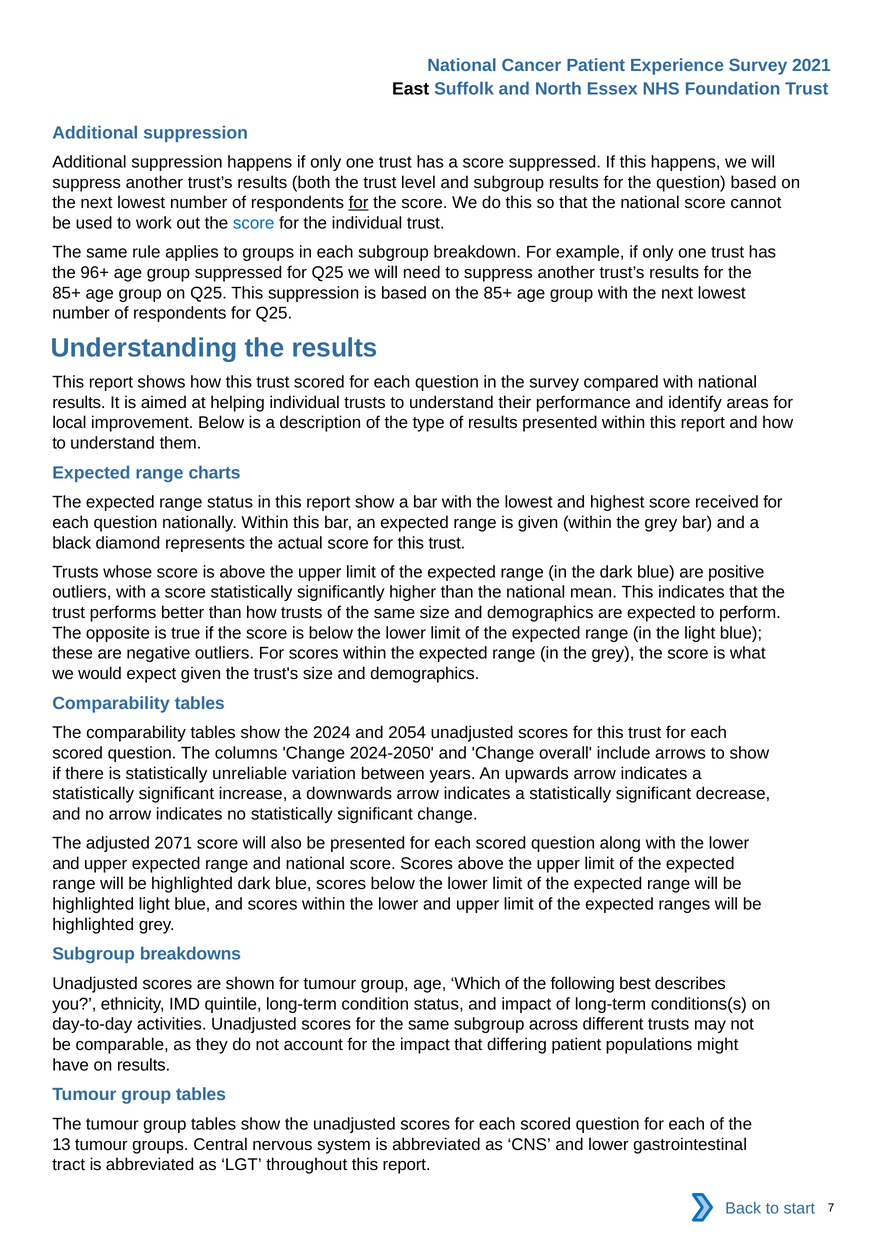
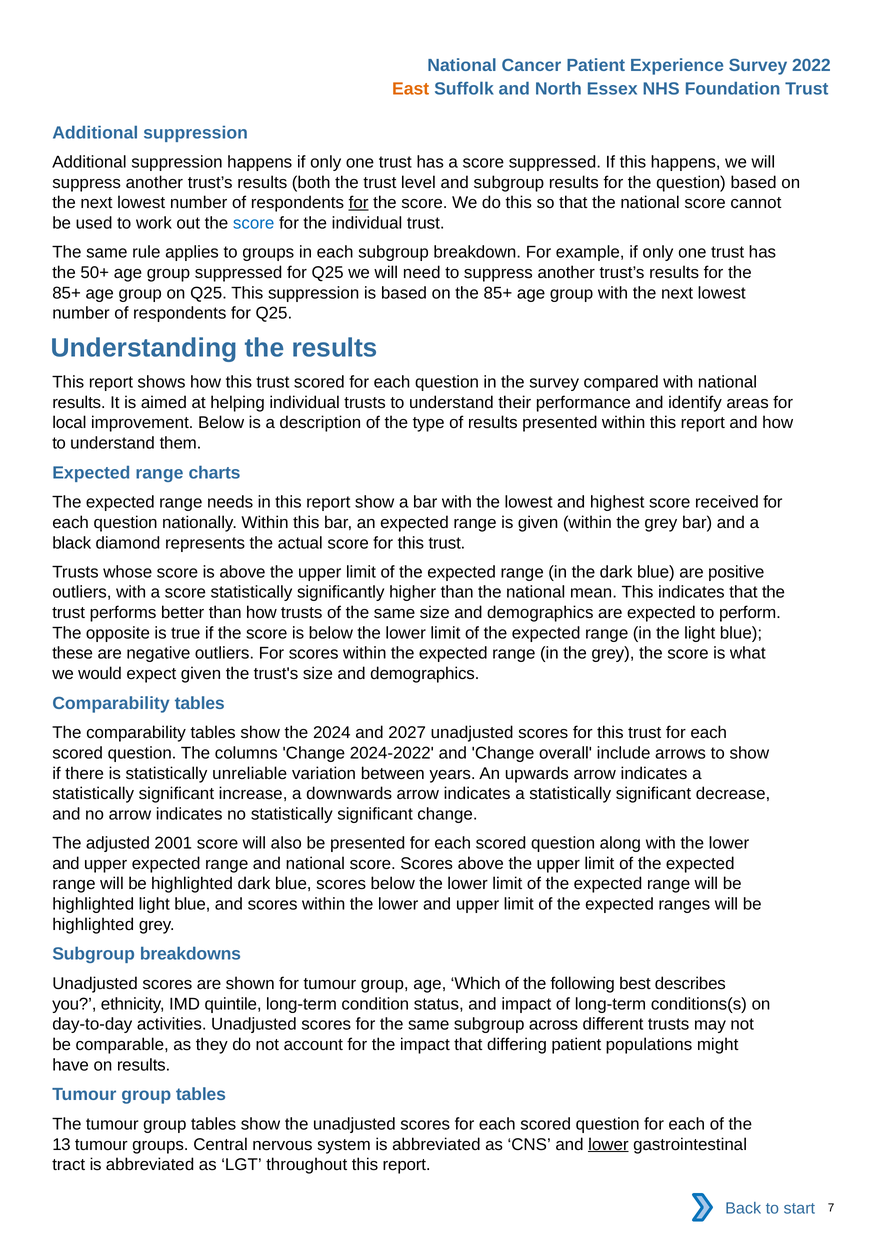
2021: 2021 -> 2022
East colour: black -> orange
96+: 96+ -> 50+
range status: status -> needs
2054: 2054 -> 2027
2024-2050: 2024-2050 -> 2024-2022
2071: 2071 -> 2001
lower at (608, 1144) underline: none -> present
